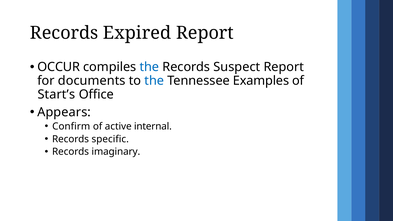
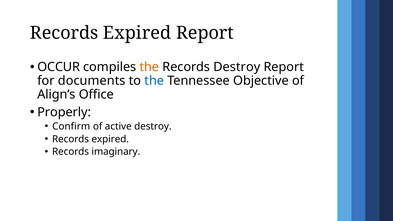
the at (149, 67) colour: blue -> orange
Records Suspect: Suspect -> Destroy
Examples: Examples -> Objective
Start’s: Start’s -> Align’s
Appears: Appears -> Properly
active internal: internal -> destroy
specific at (110, 139): specific -> expired
